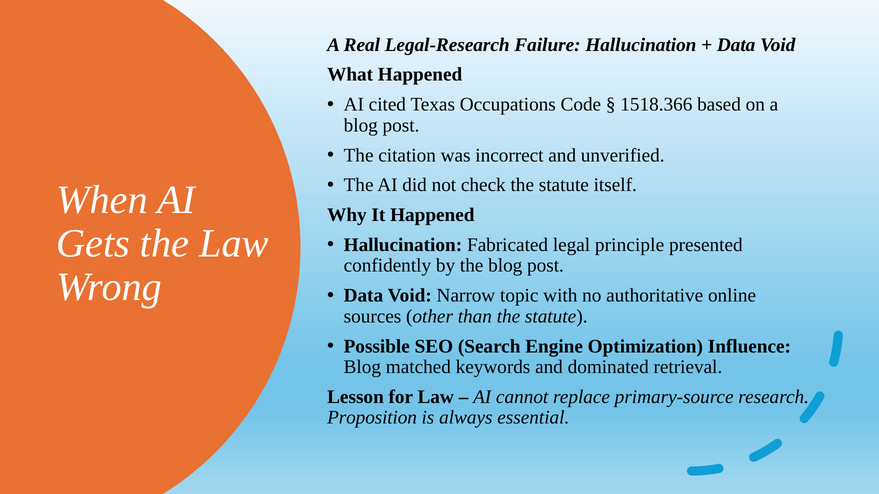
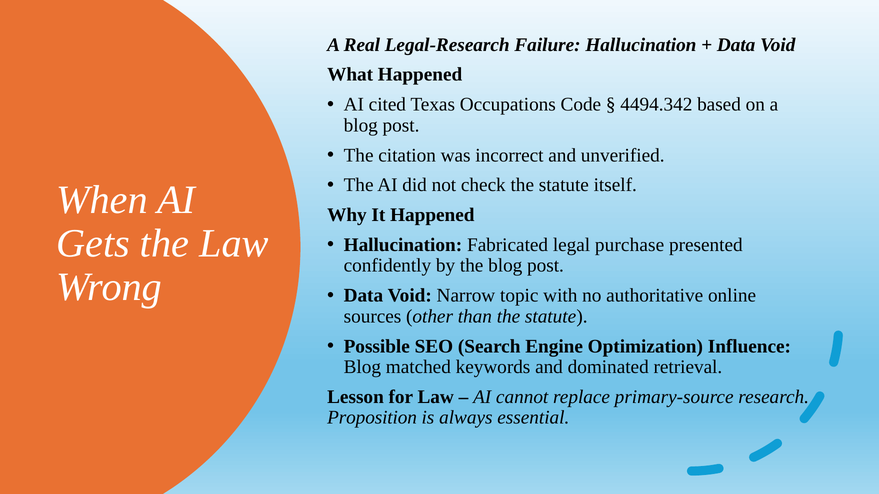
1518.366: 1518.366 -> 4494.342
principle: principle -> purchase
